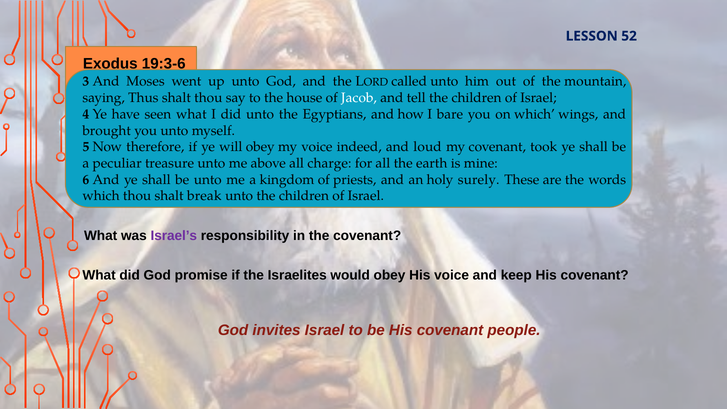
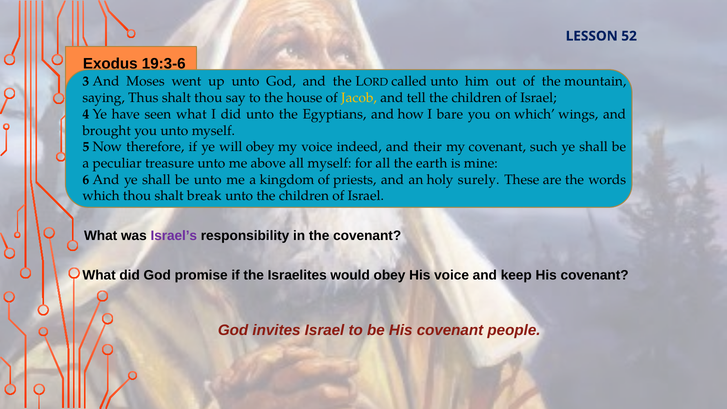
Jacob colour: white -> yellow
loud: loud -> their
took: took -> such
all charge: charge -> myself
